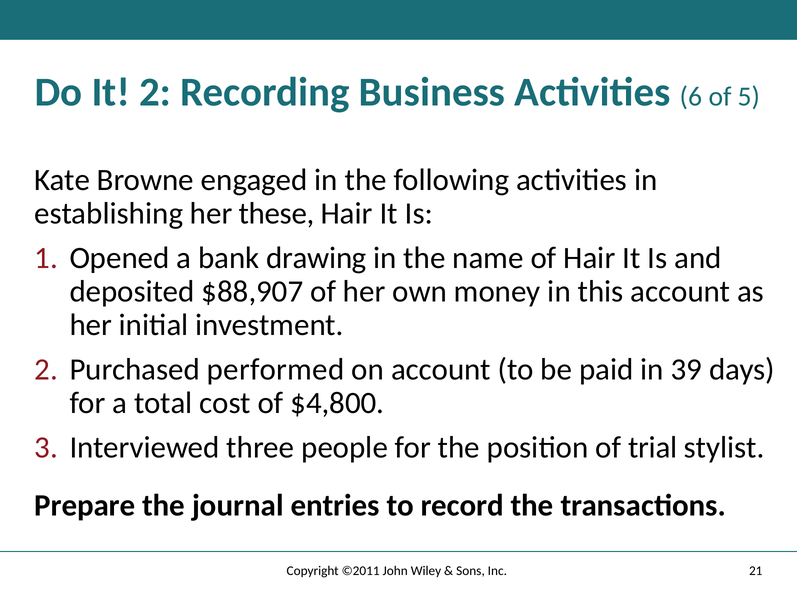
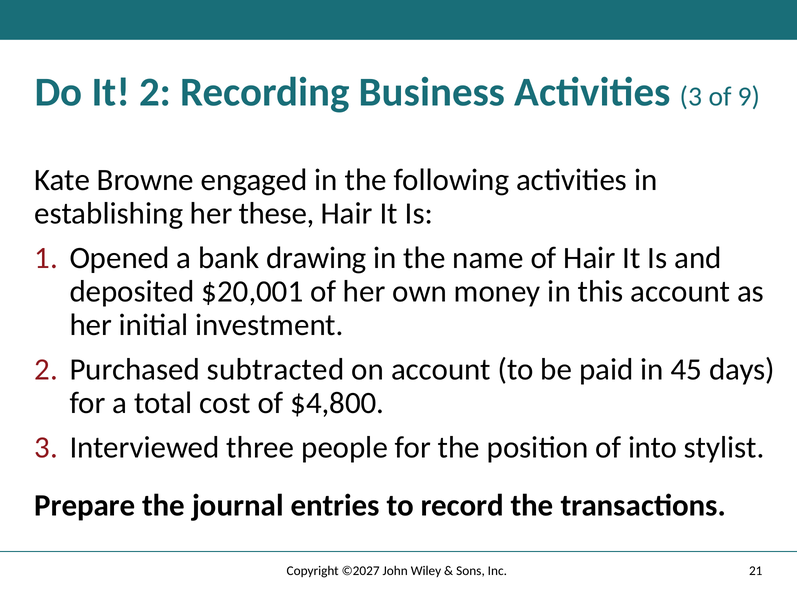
Activities 6: 6 -> 3
5: 5 -> 9
$88,907: $88,907 -> $20,001
performed: performed -> subtracted
39: 39 -> 45
trial: trial -> into
©2011: ©2011 -> ©2027
